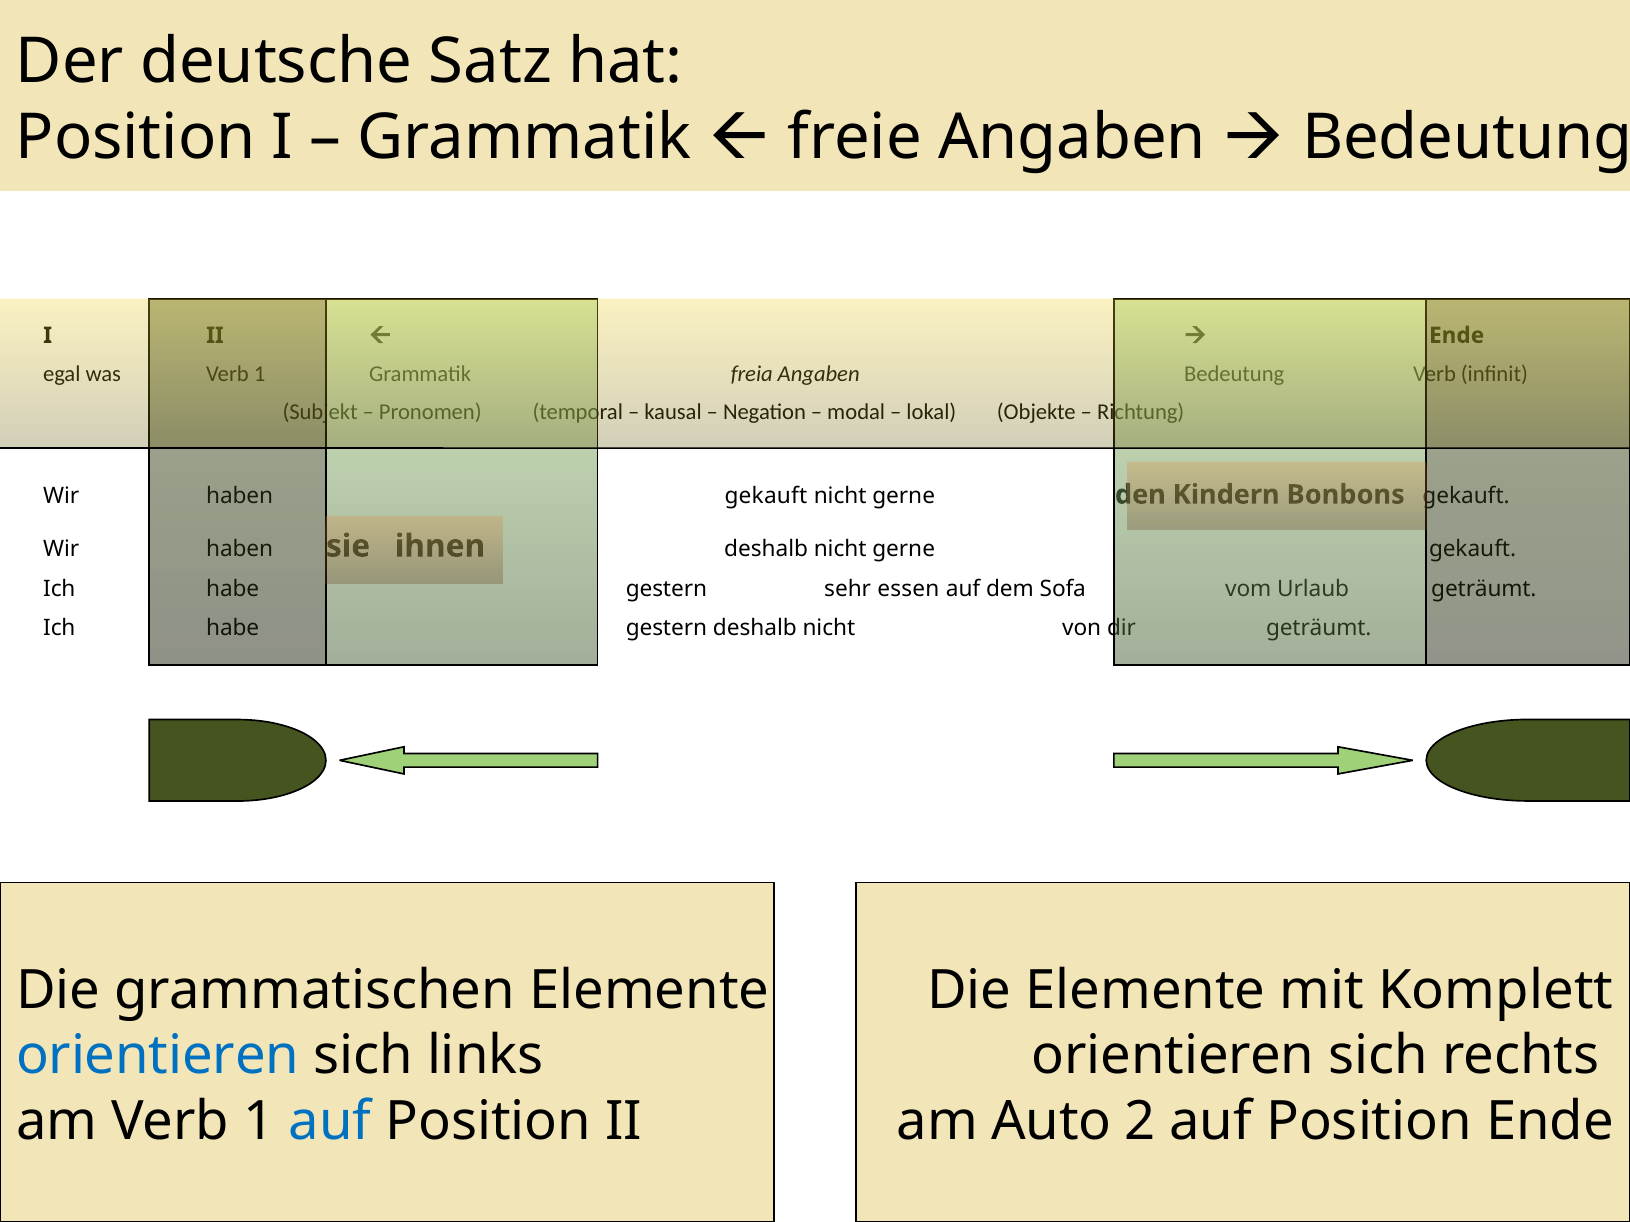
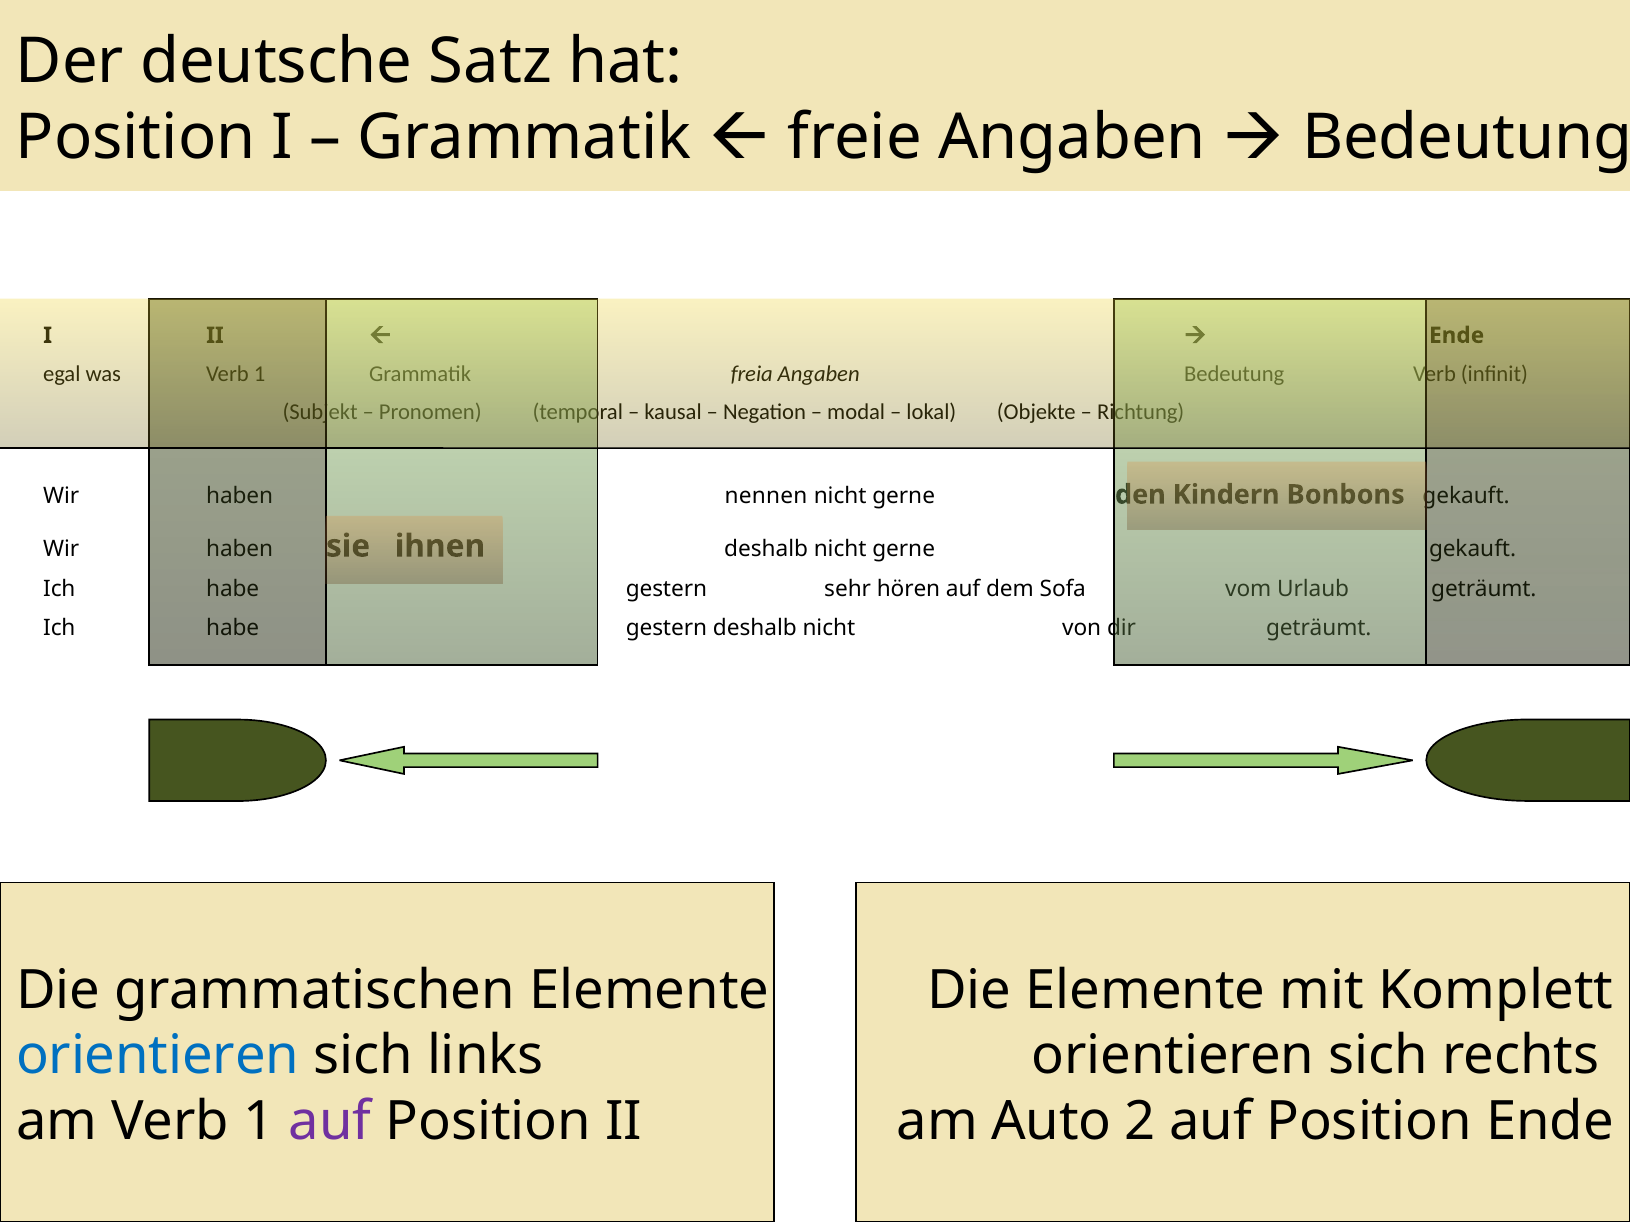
gekauft at (766, 496): gekauft -> nennen
essen: essen -> hören
auf at (330, 1122) colour: blue -> purple
